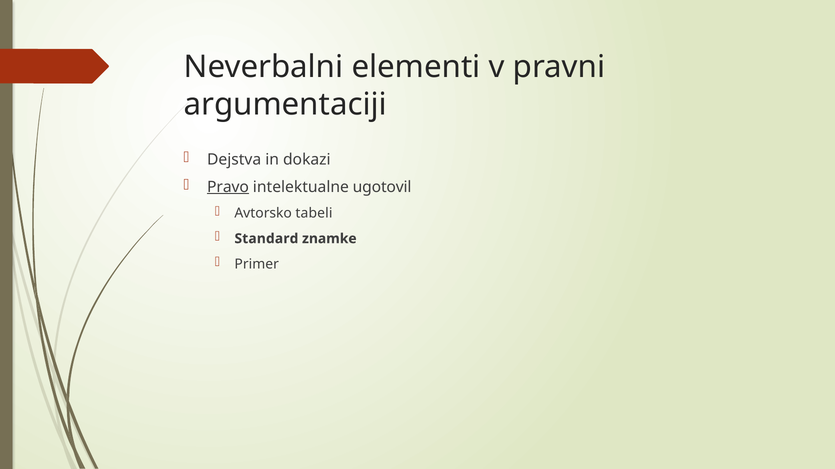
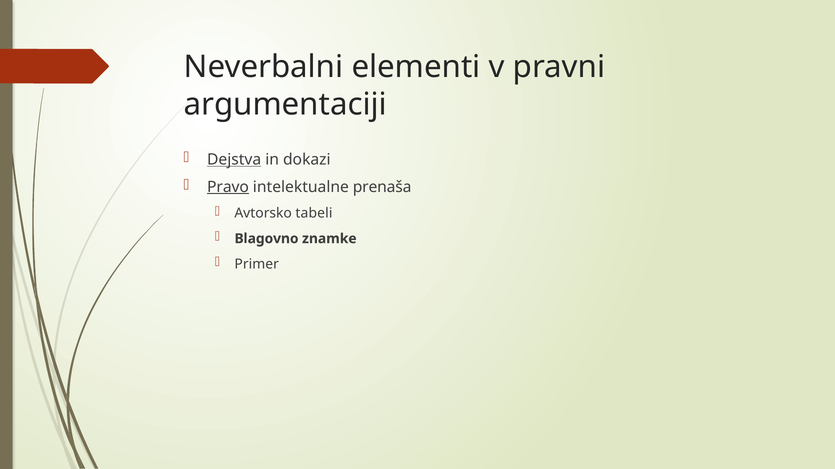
Dejstva underline: none -> present
ugotovil: ugotovil -> prenaša
Standard: Standard -> Blagovno
